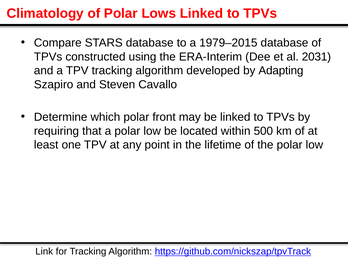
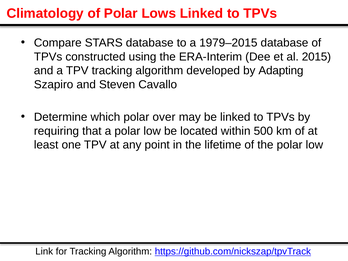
2031: 2031 -> 2015
front: front -> over
